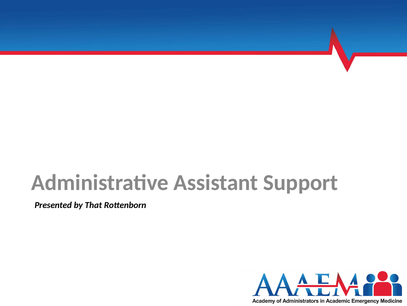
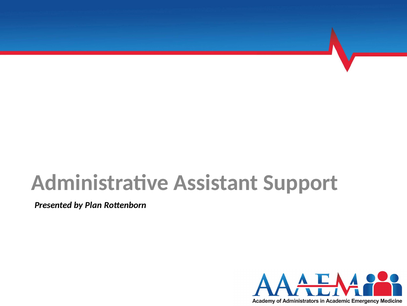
That: That -> Plan
